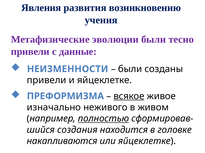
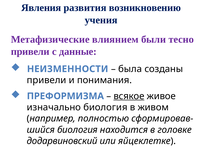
эволюции: эволюции -> влиянием
были at (130, 69): были -> была
и яйцеклетке: яйцеклетке -> понимания
изначально неживого: неживого -> биология
полностью underline: present -> none
создания at (77, 130): создания -> биология
накапливаются: накапливаются -> додарвиновский
